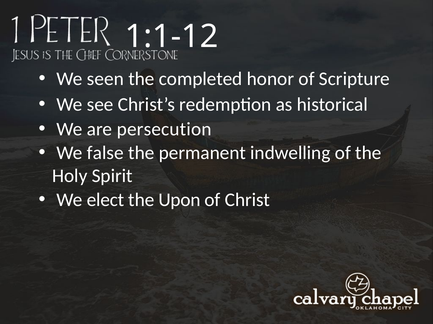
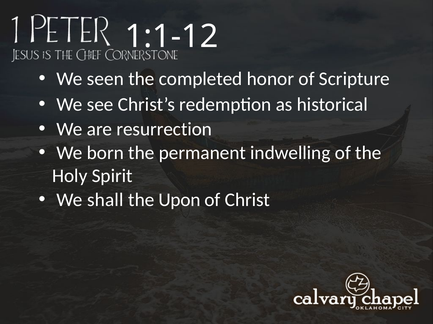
persecution: persecution -> resurrection
false: false -> born
elect: elect -> shall
